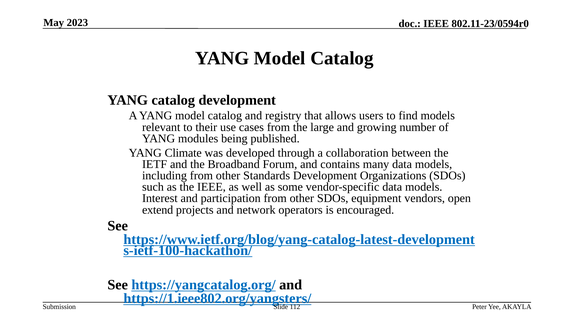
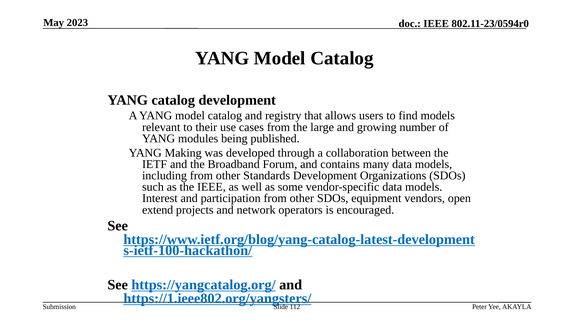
Climate: Climate -> Making
